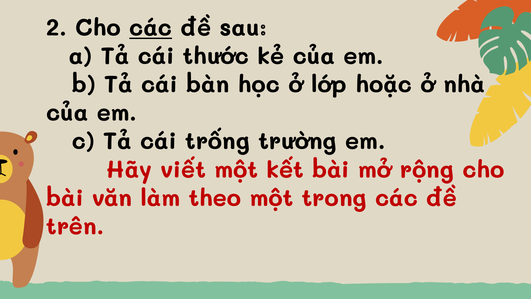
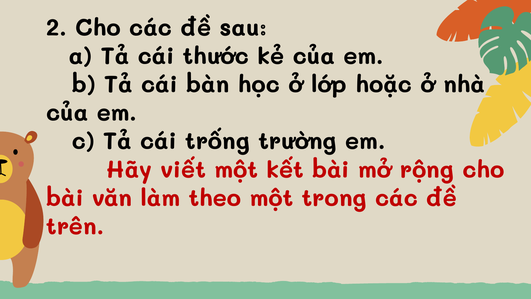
các at (151, 28) underline: present -> none
